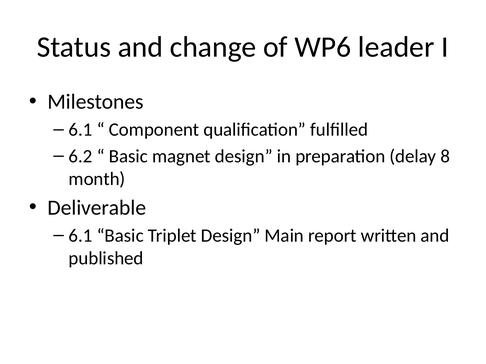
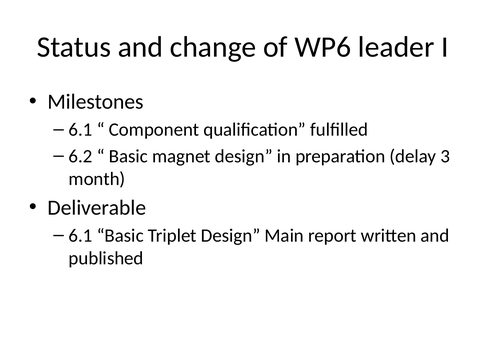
8: 8 -> 3
